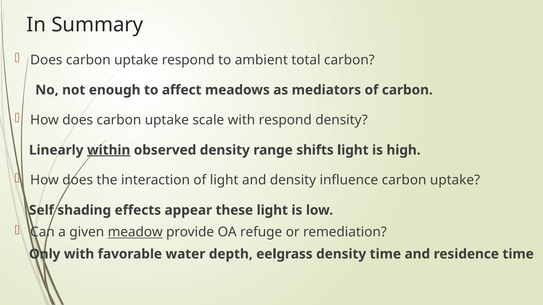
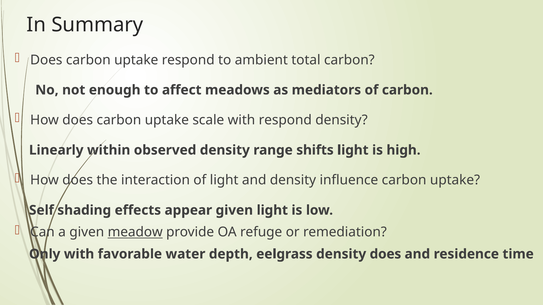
within underline: present -> none
appear these: these -> given
density time: time -> does
